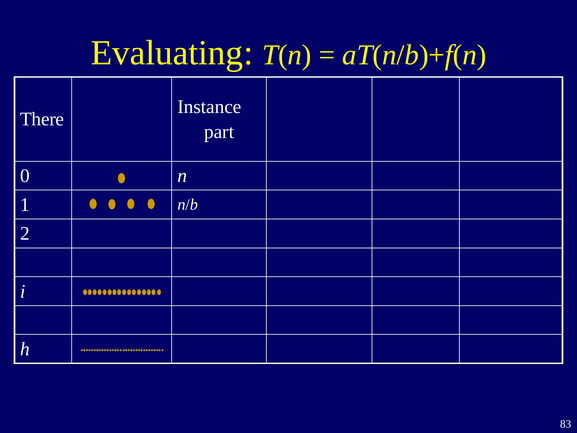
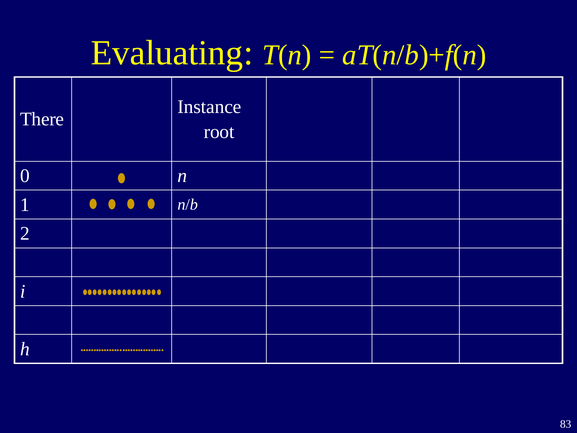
part: part -> root
